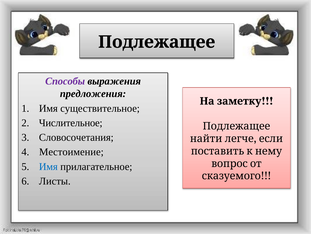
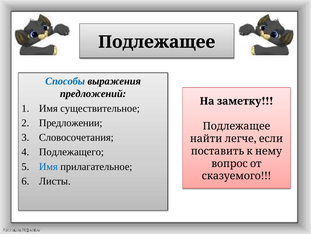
Способы colour: purple -> blue
предложения: предложения -> предложений
Числительное: Числительное -> Предложении
Местоимение: Местоимение -> Подлежащего
